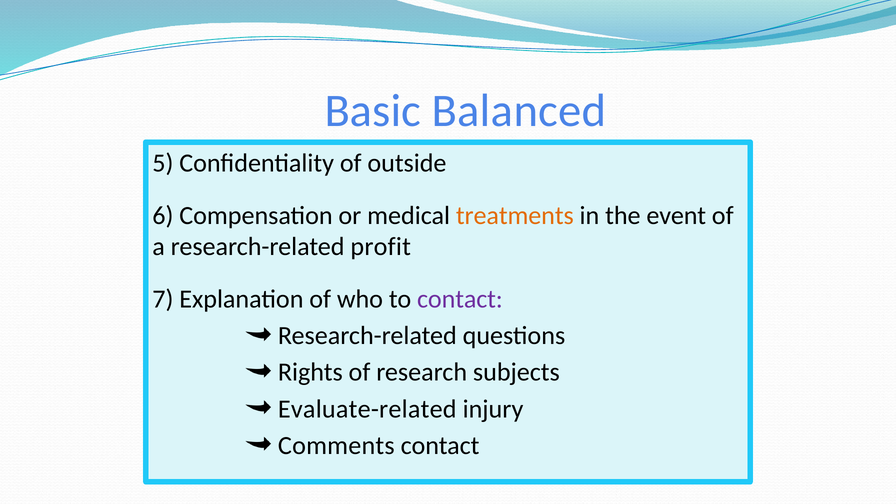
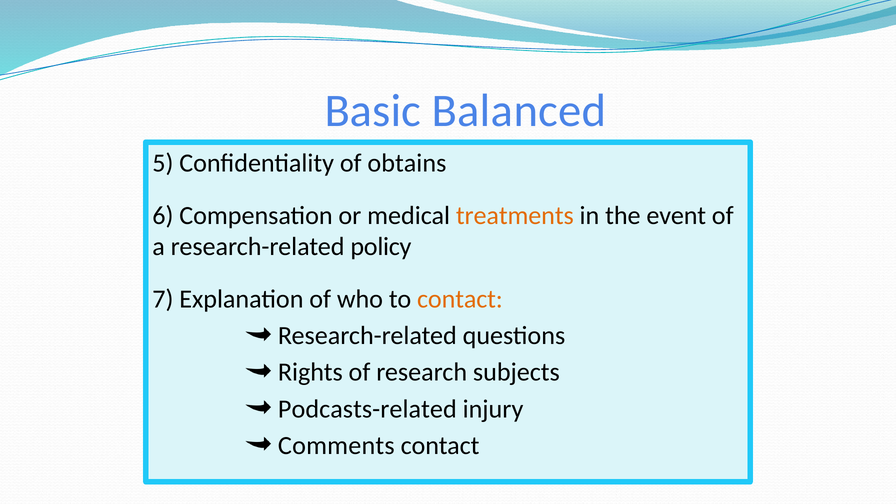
outside: outside -> obtains
profit: profit -> policy
contact at (460, 299) colour: purple -> orange
Evaluate-related: Evaluate-related -> Podcasts-related
